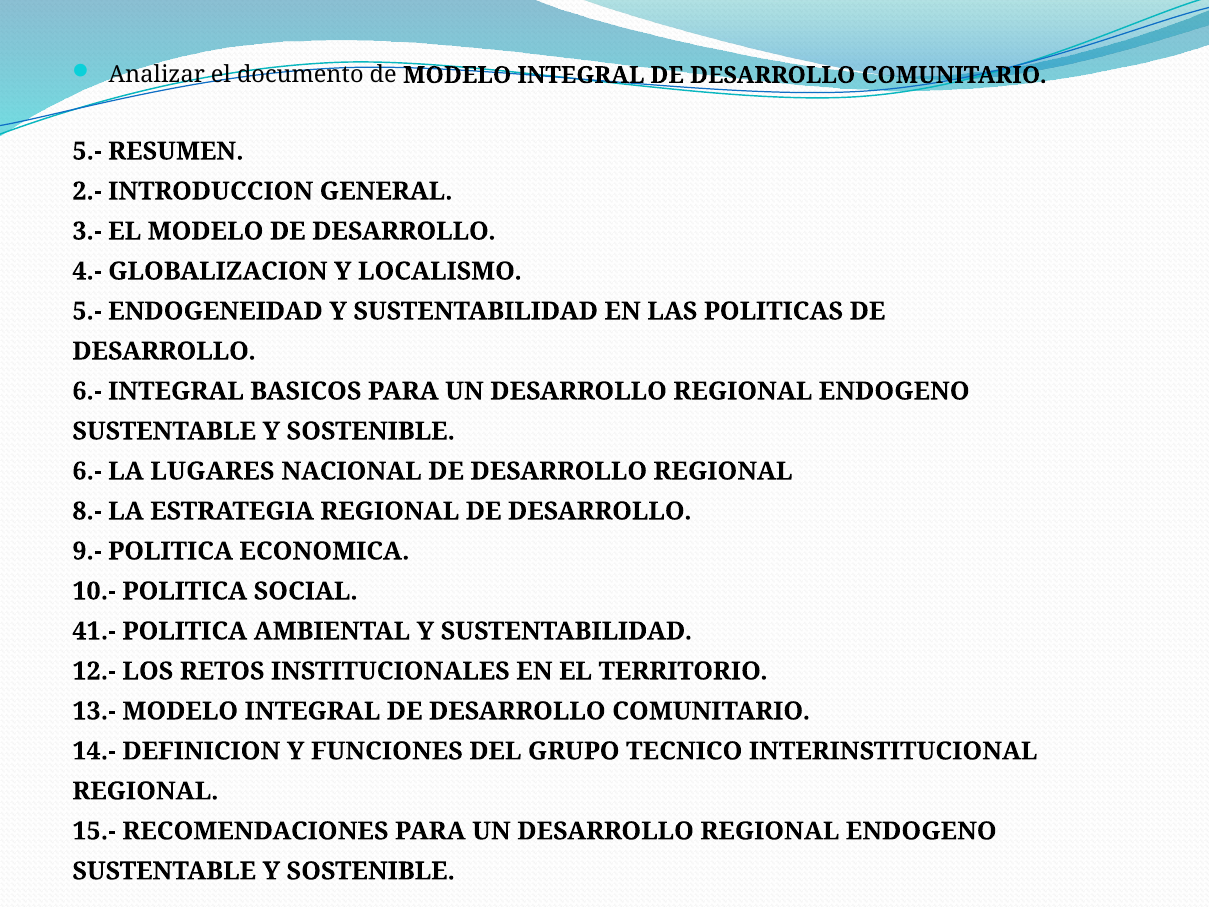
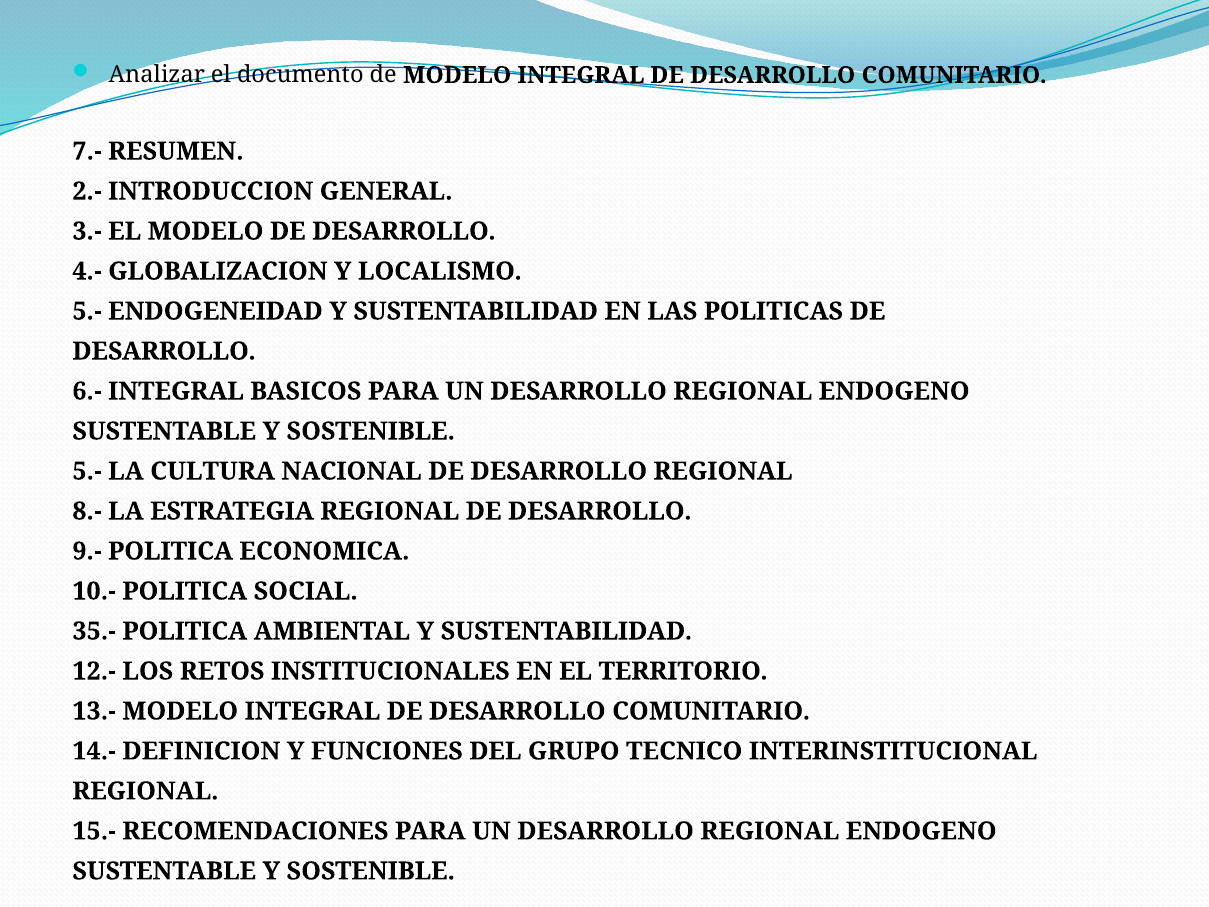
5.- at (87, 151): 5.- -> 7.-
6.- at (87, 471): 6.- -> 5.-
LUGARES: LUGARES -> CULTURA
41.-: 41.- -> 35.-
